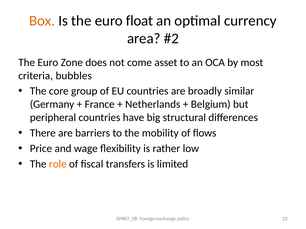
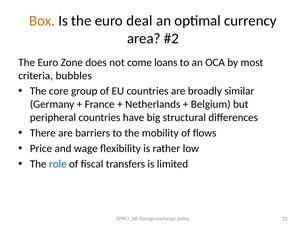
float: float -> deal
asset: asset -> loans
role colour: orange -> blue
